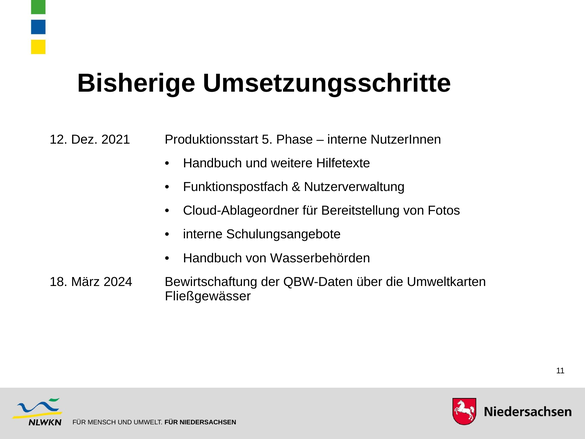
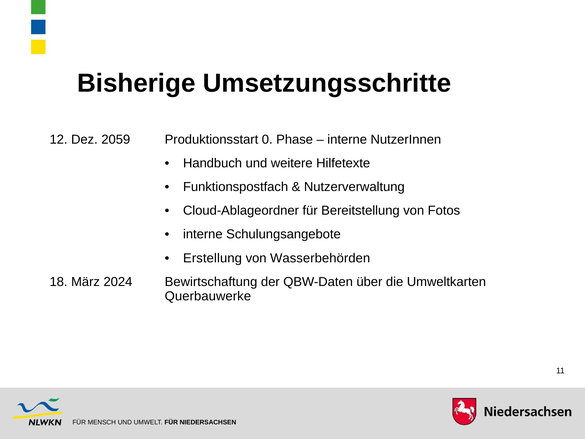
2021: 2021 -> 2059
5: 5 -> 0
Handbuch at (213, 258): Handbuch -> Erstellung
Fließgewässer: Fließgewässer -> Querbauwerke
